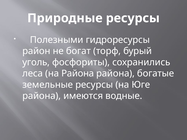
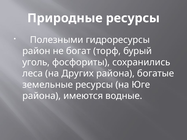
на Района: Района -> Других
